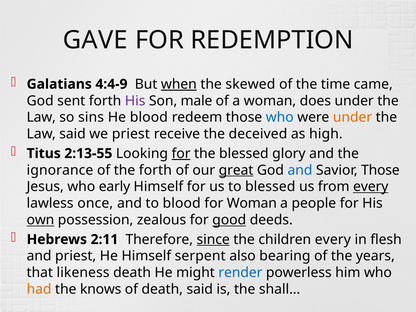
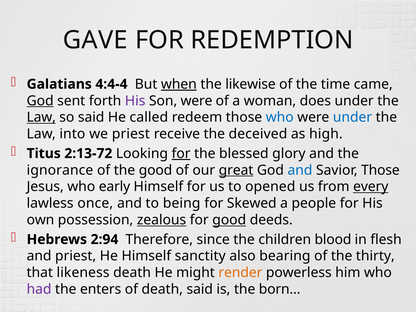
4:4-9: 4:4-9 -> 4:4-4
skewed: skewed -> likewise
God at (40, 101) underline: none -> present
Son male: male -> were
Law at (41, 117) underline: none -> present
so sins: sins -> said
He blood: blood -> called
under at (352, 117) colour: orange -> blue
Law said: said -> into
2:13-55: 2:13-55 -> 2:13-72
the forth: forth -> good
to blessed: blessed -> opened
to blood: blood -> being
for Woman: Woman -> Skewed
own underline: present -> none
zealous underline: none -> present
2:11: 2:11 -> 2:94
since underline: present -> none
children every: every -> blood
serpent: serpent -> sanctity
years: years -> thirty
render colour: blue -> orange
had colour: orange -> purple
knows: knows -> enters
shall…: shall… -> born…
